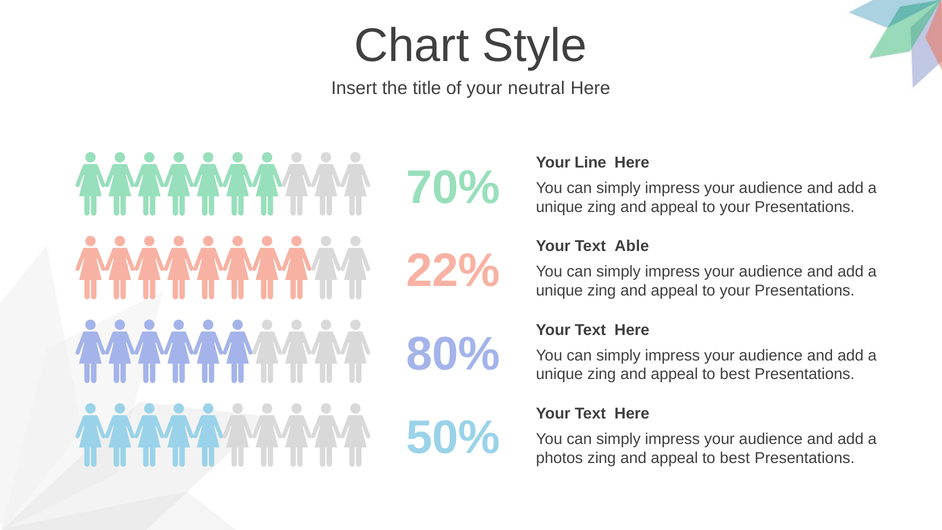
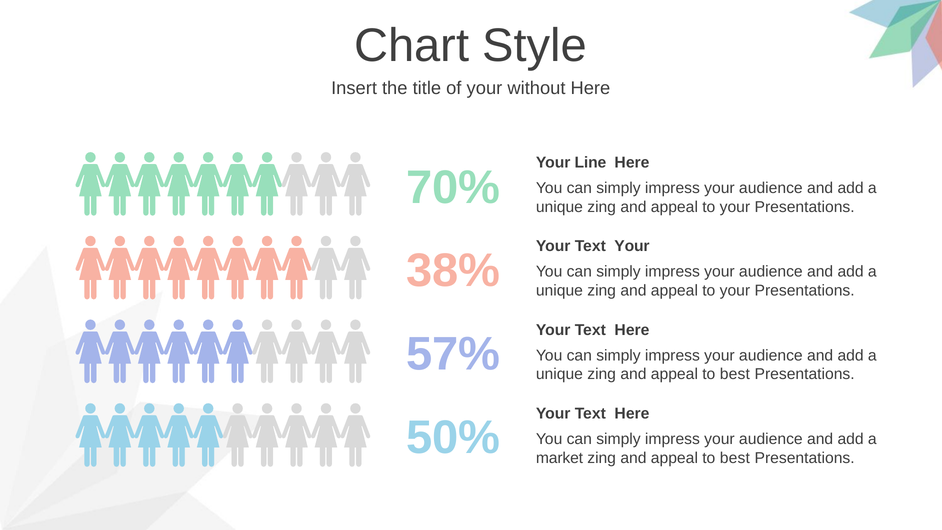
neutral: neutral -> without
Text Able: Able -> Your
22%: 22% -> 38%
80%: 80% -> 57%
photos: photos -> market
